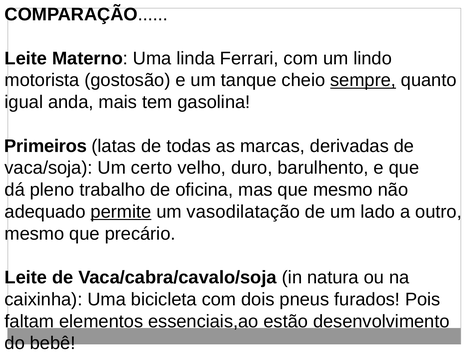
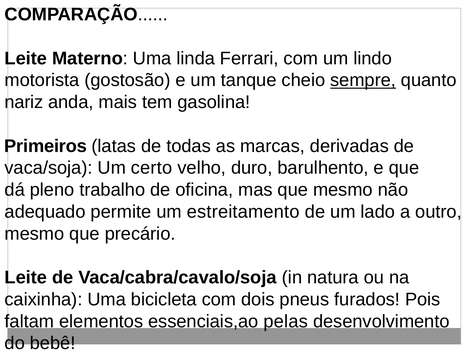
igual: igual -> nariz
permite underline: present -> none
vasodilatação: vasodilatação -> estreitamento
estão: estão -> pelas
